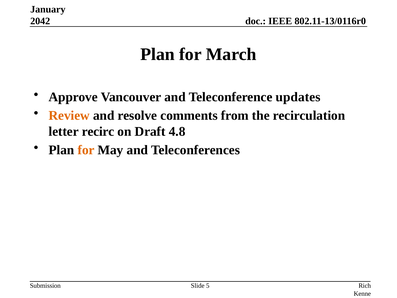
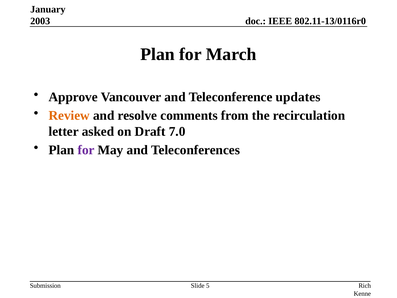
2042: 2042 -> 2003
recirc: recirc -> asked
4.8: 4.8 -> 7.0
for at (86, 150) colour: orange -> purple
